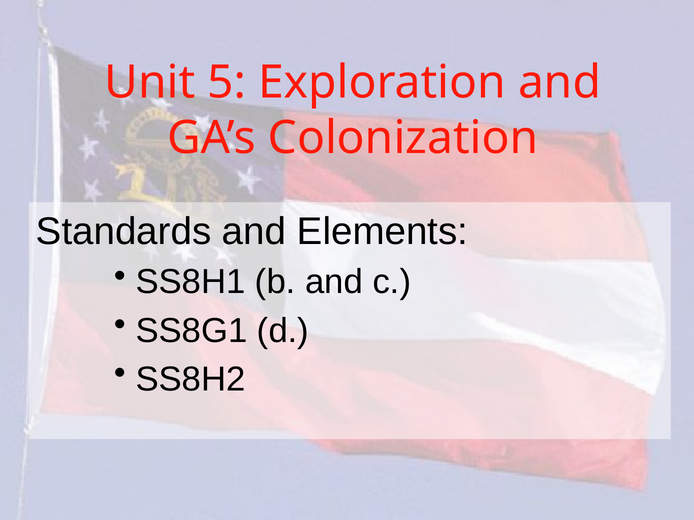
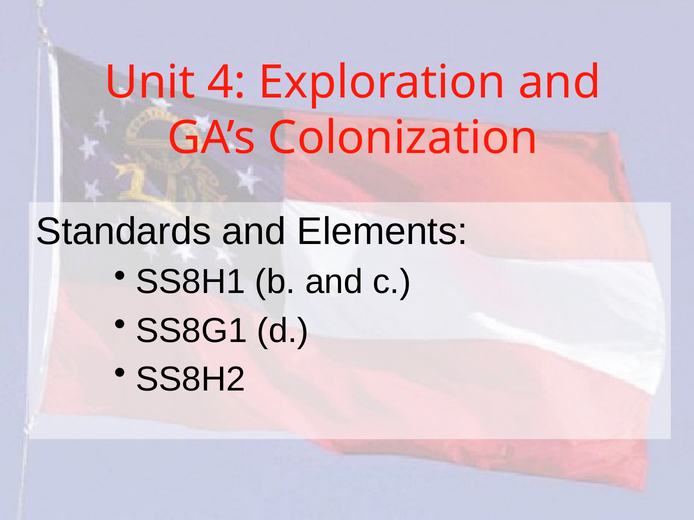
5: 5 -> 4
